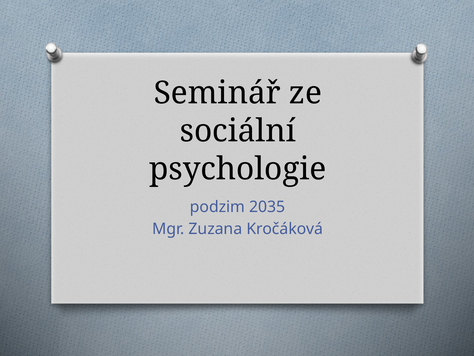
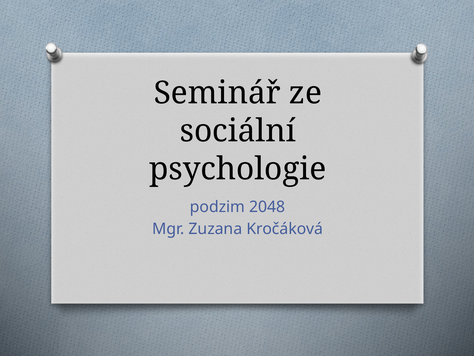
2035: 2035 -> 2048
